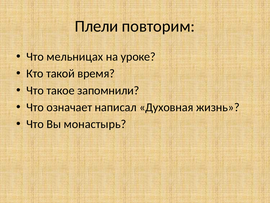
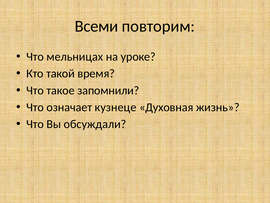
Плели: Плели -> Всеми
написал: написал -> кузнеце
монастырь: монастырь -> обсуждали
